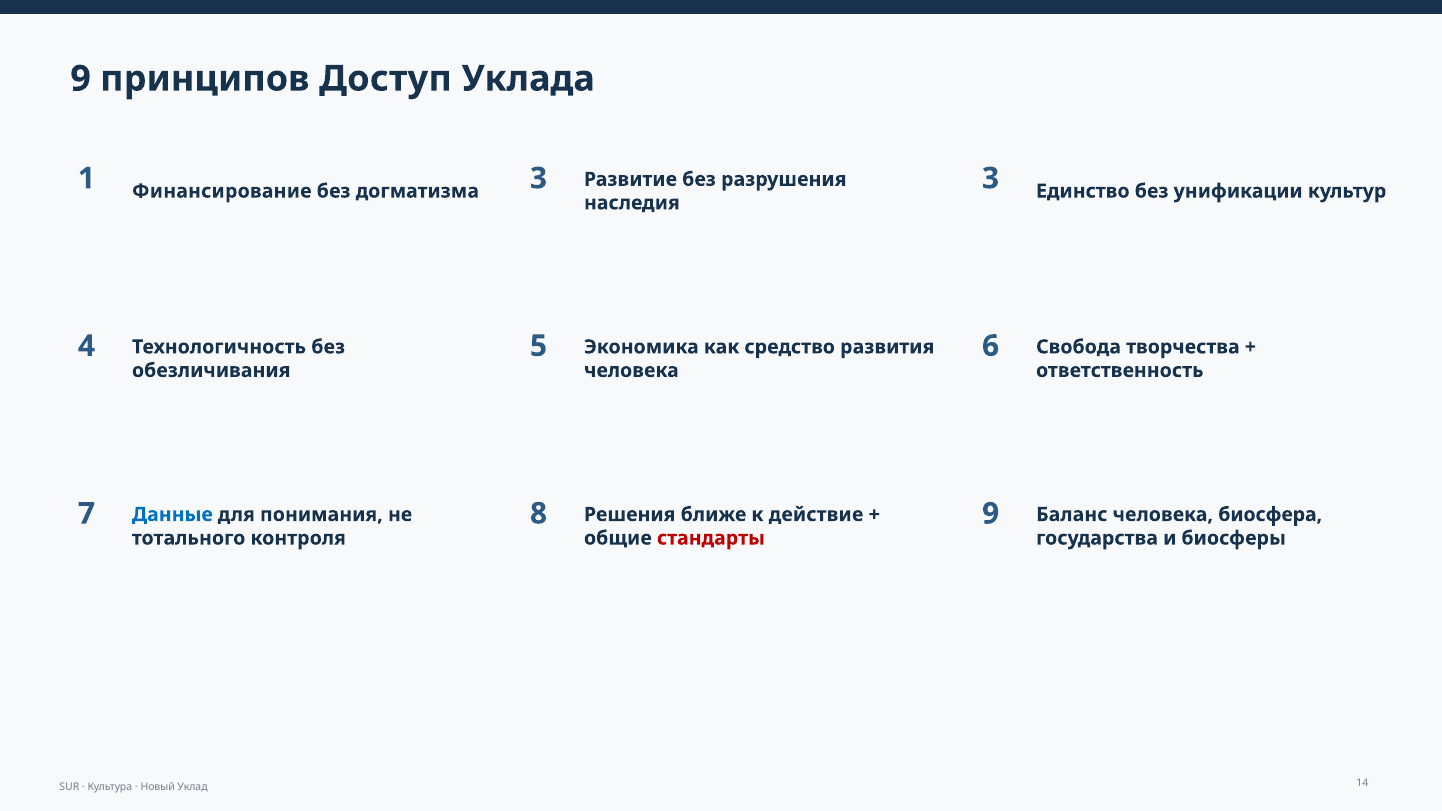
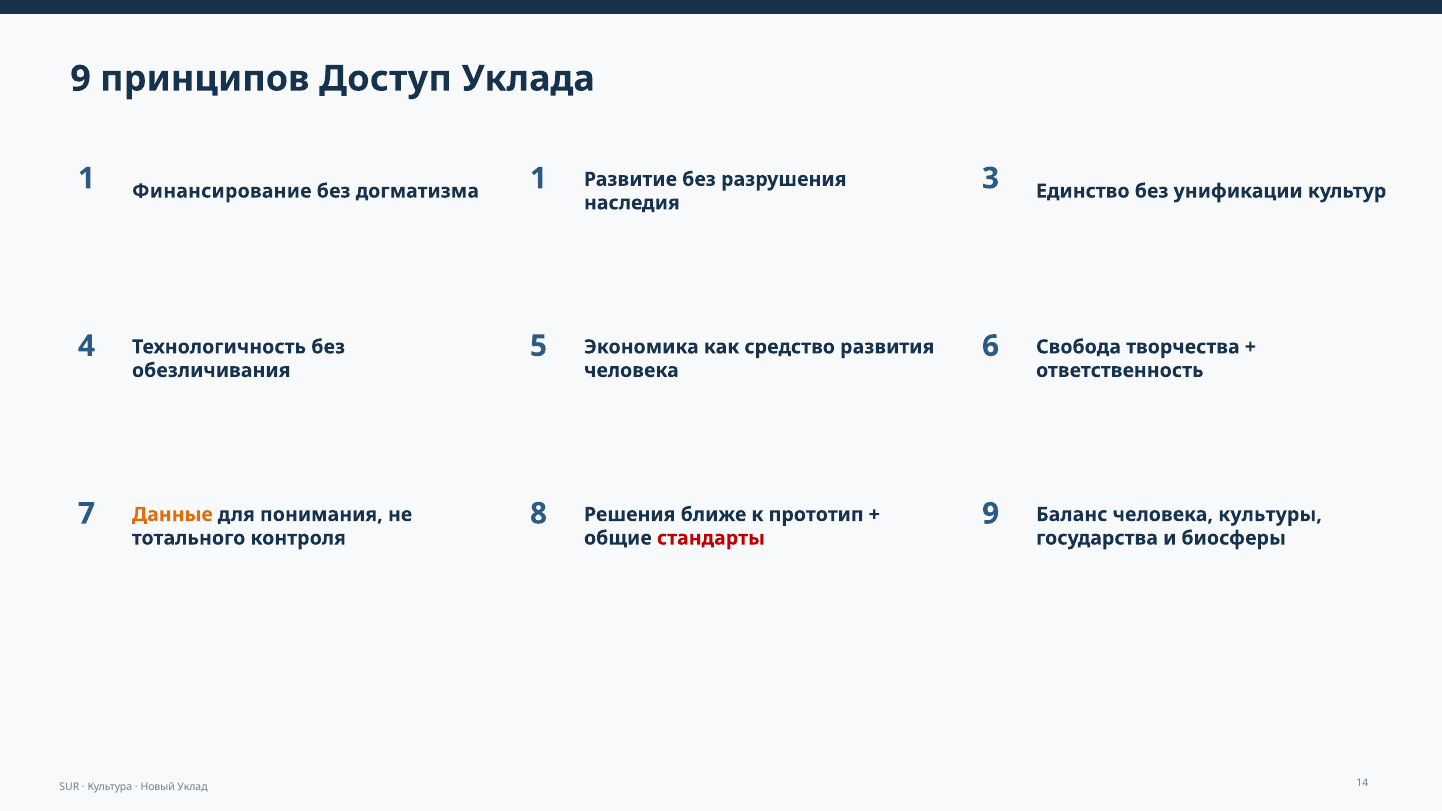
догматизма 3: 3 -> 1
Данные colour: blue -> orange
действие: действие -> прототип
биосфера: биосфера -> культуры
